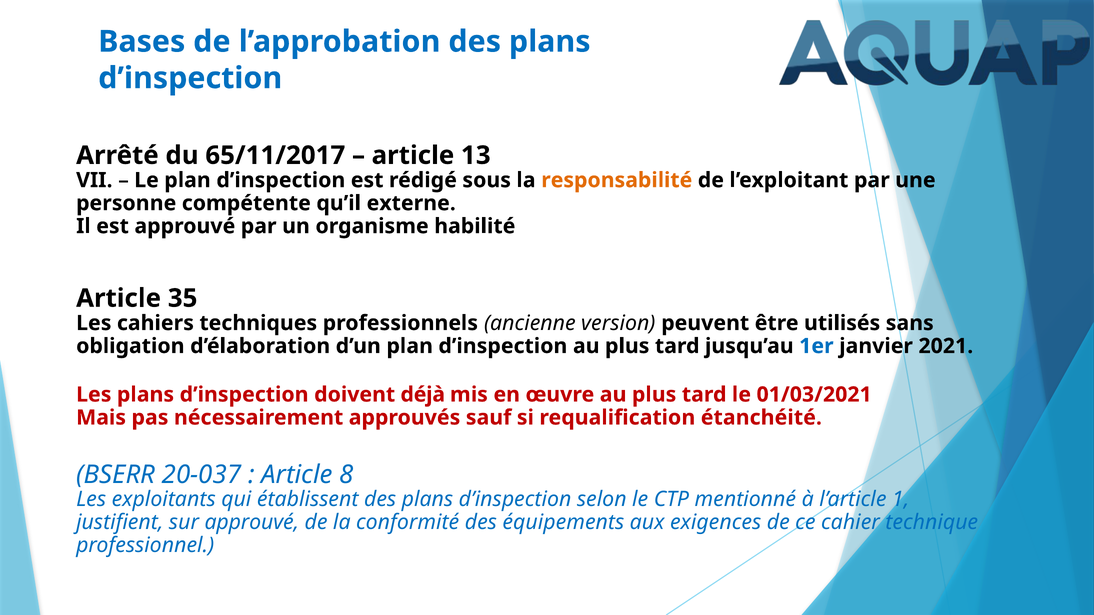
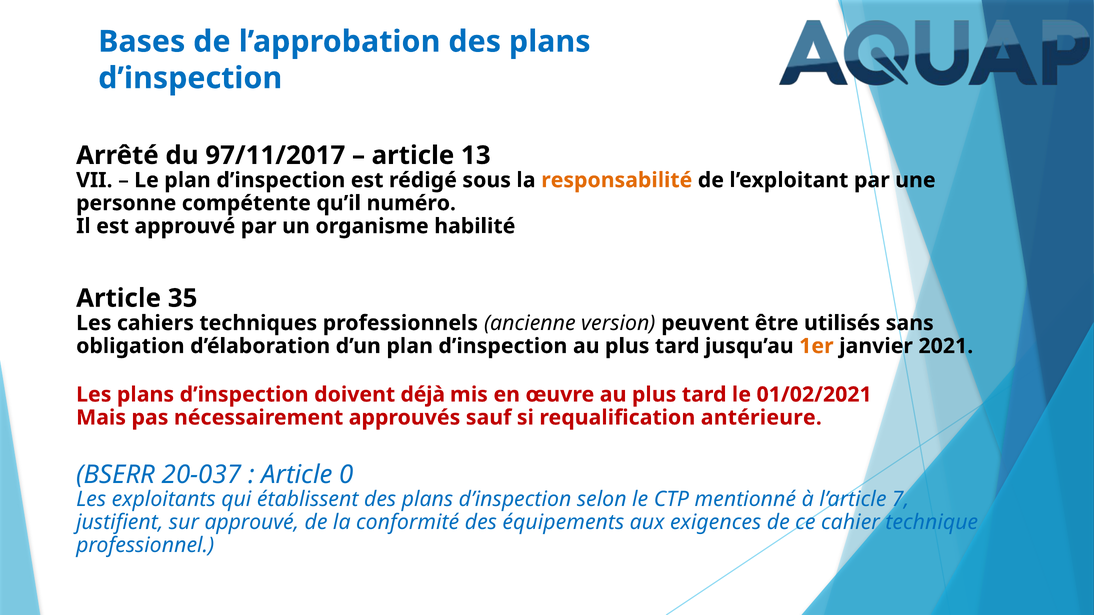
65/11/2017: 65/11/2017 -> 97/11/2017
externe: externe -> numéro
1er colour: blue -> orange
01/03/2021: 01/03/2021 -> 01/02/2021
étanchéité: étanchéité -> antérieure
8: 8 -> 0
1: 1 -> 7
